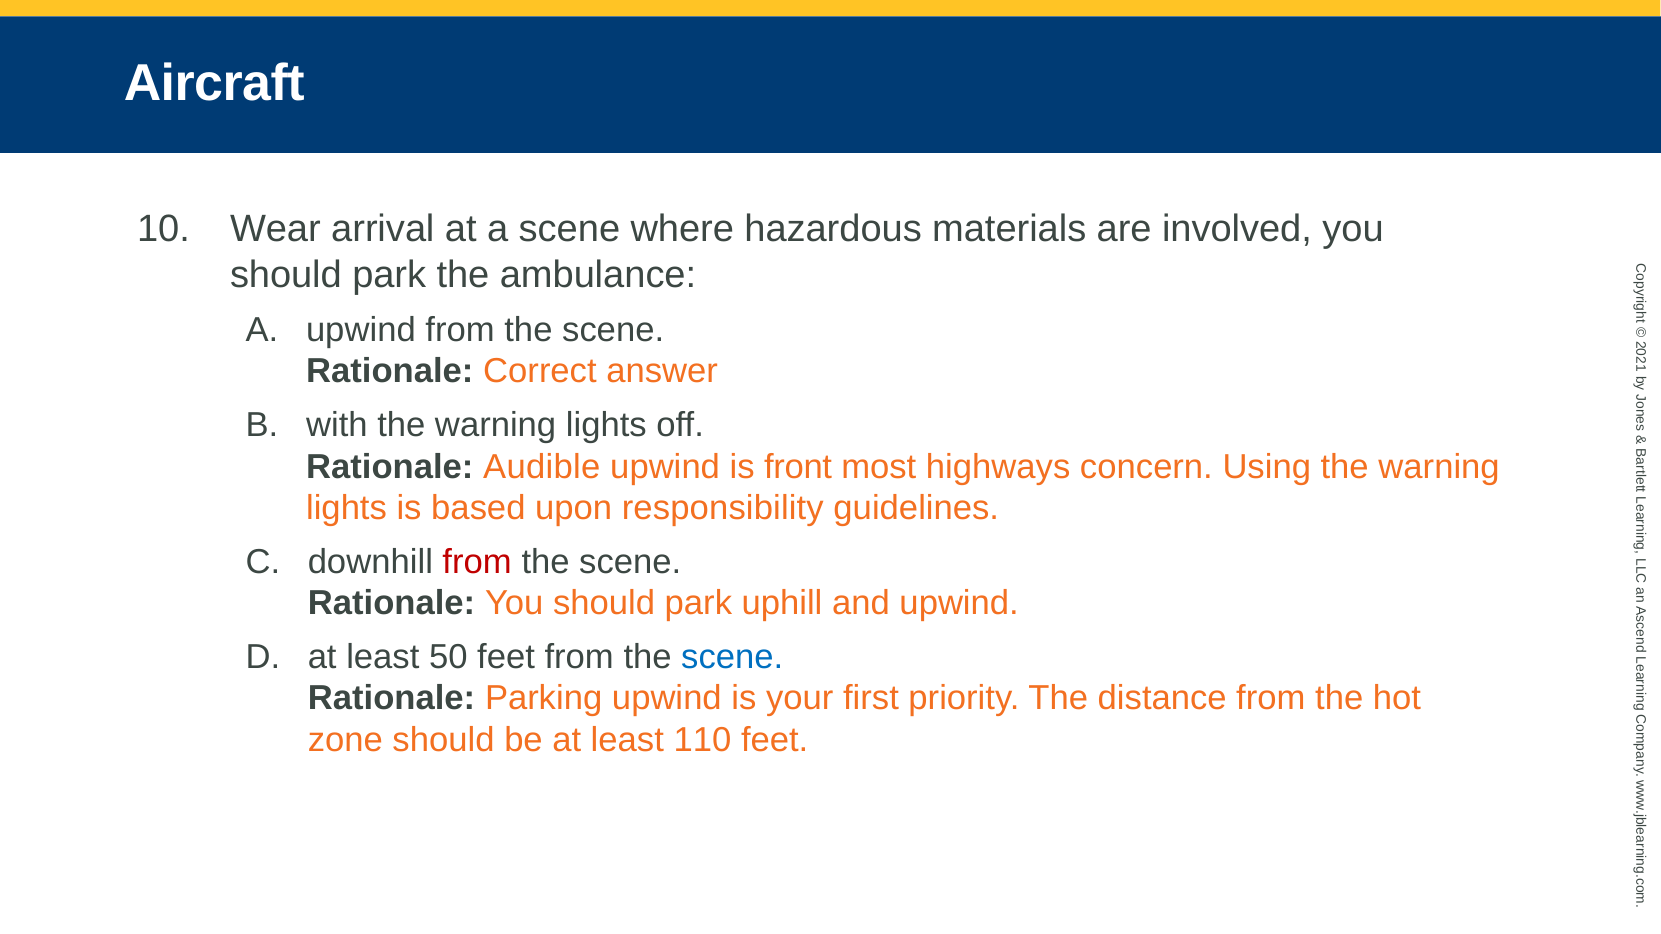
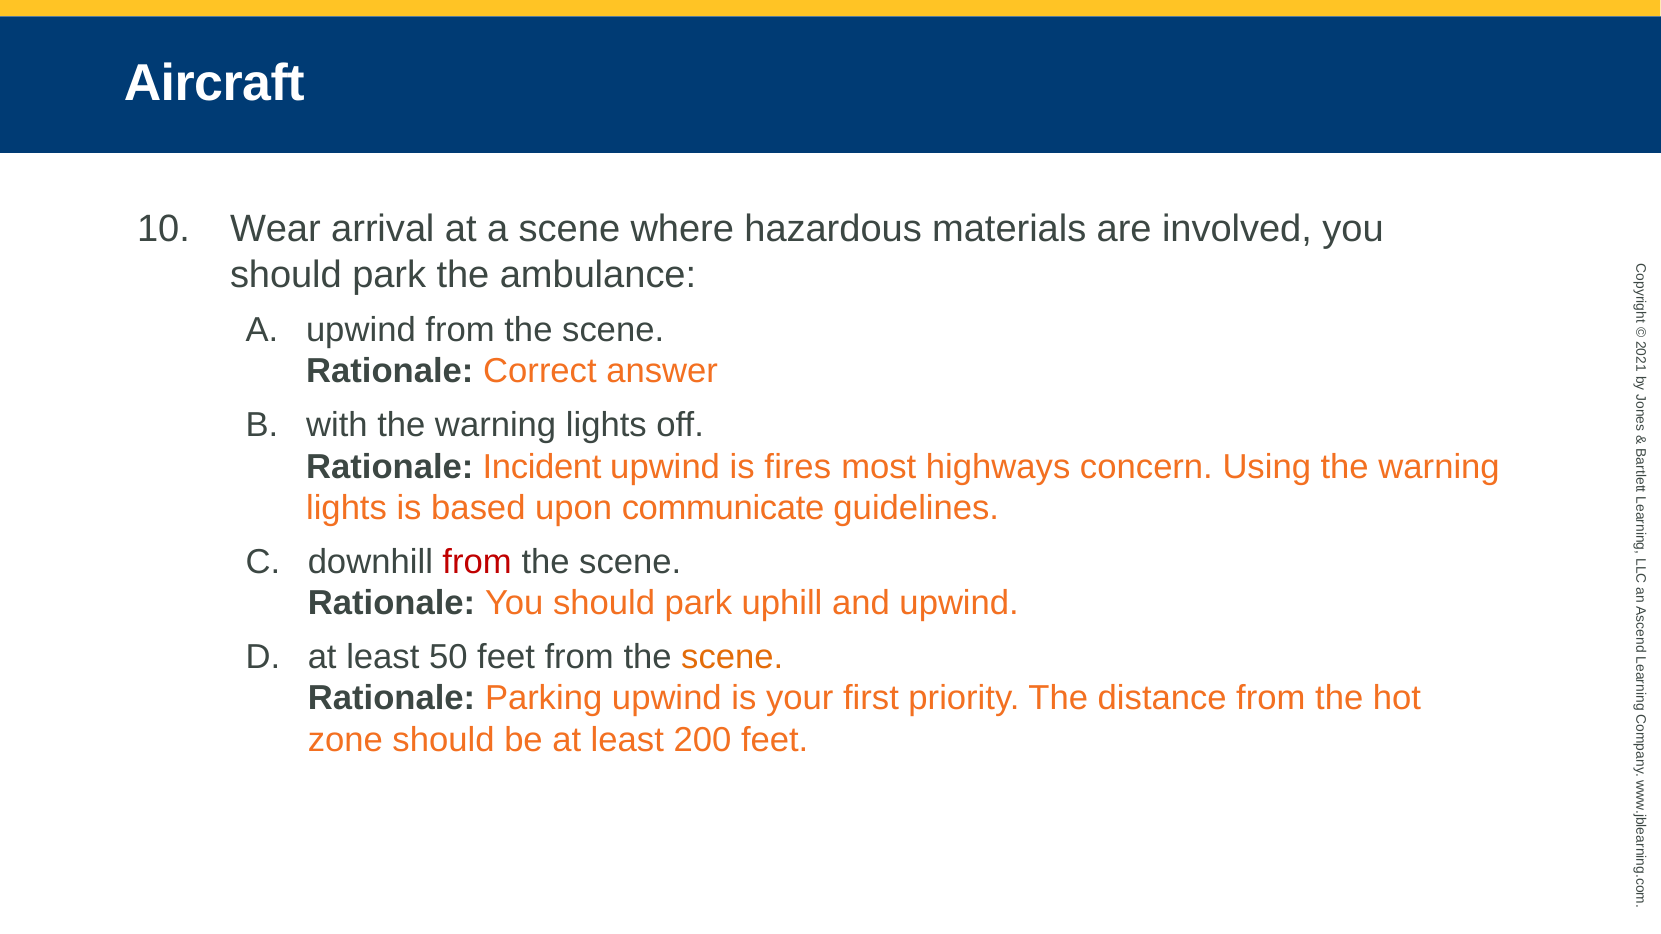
Audible: Audible -> Incident
front: front -> fires
responsibility: responsibility -> communicate
scene at (732, 657) colour: blue -> orange
110: 110 -> 200
